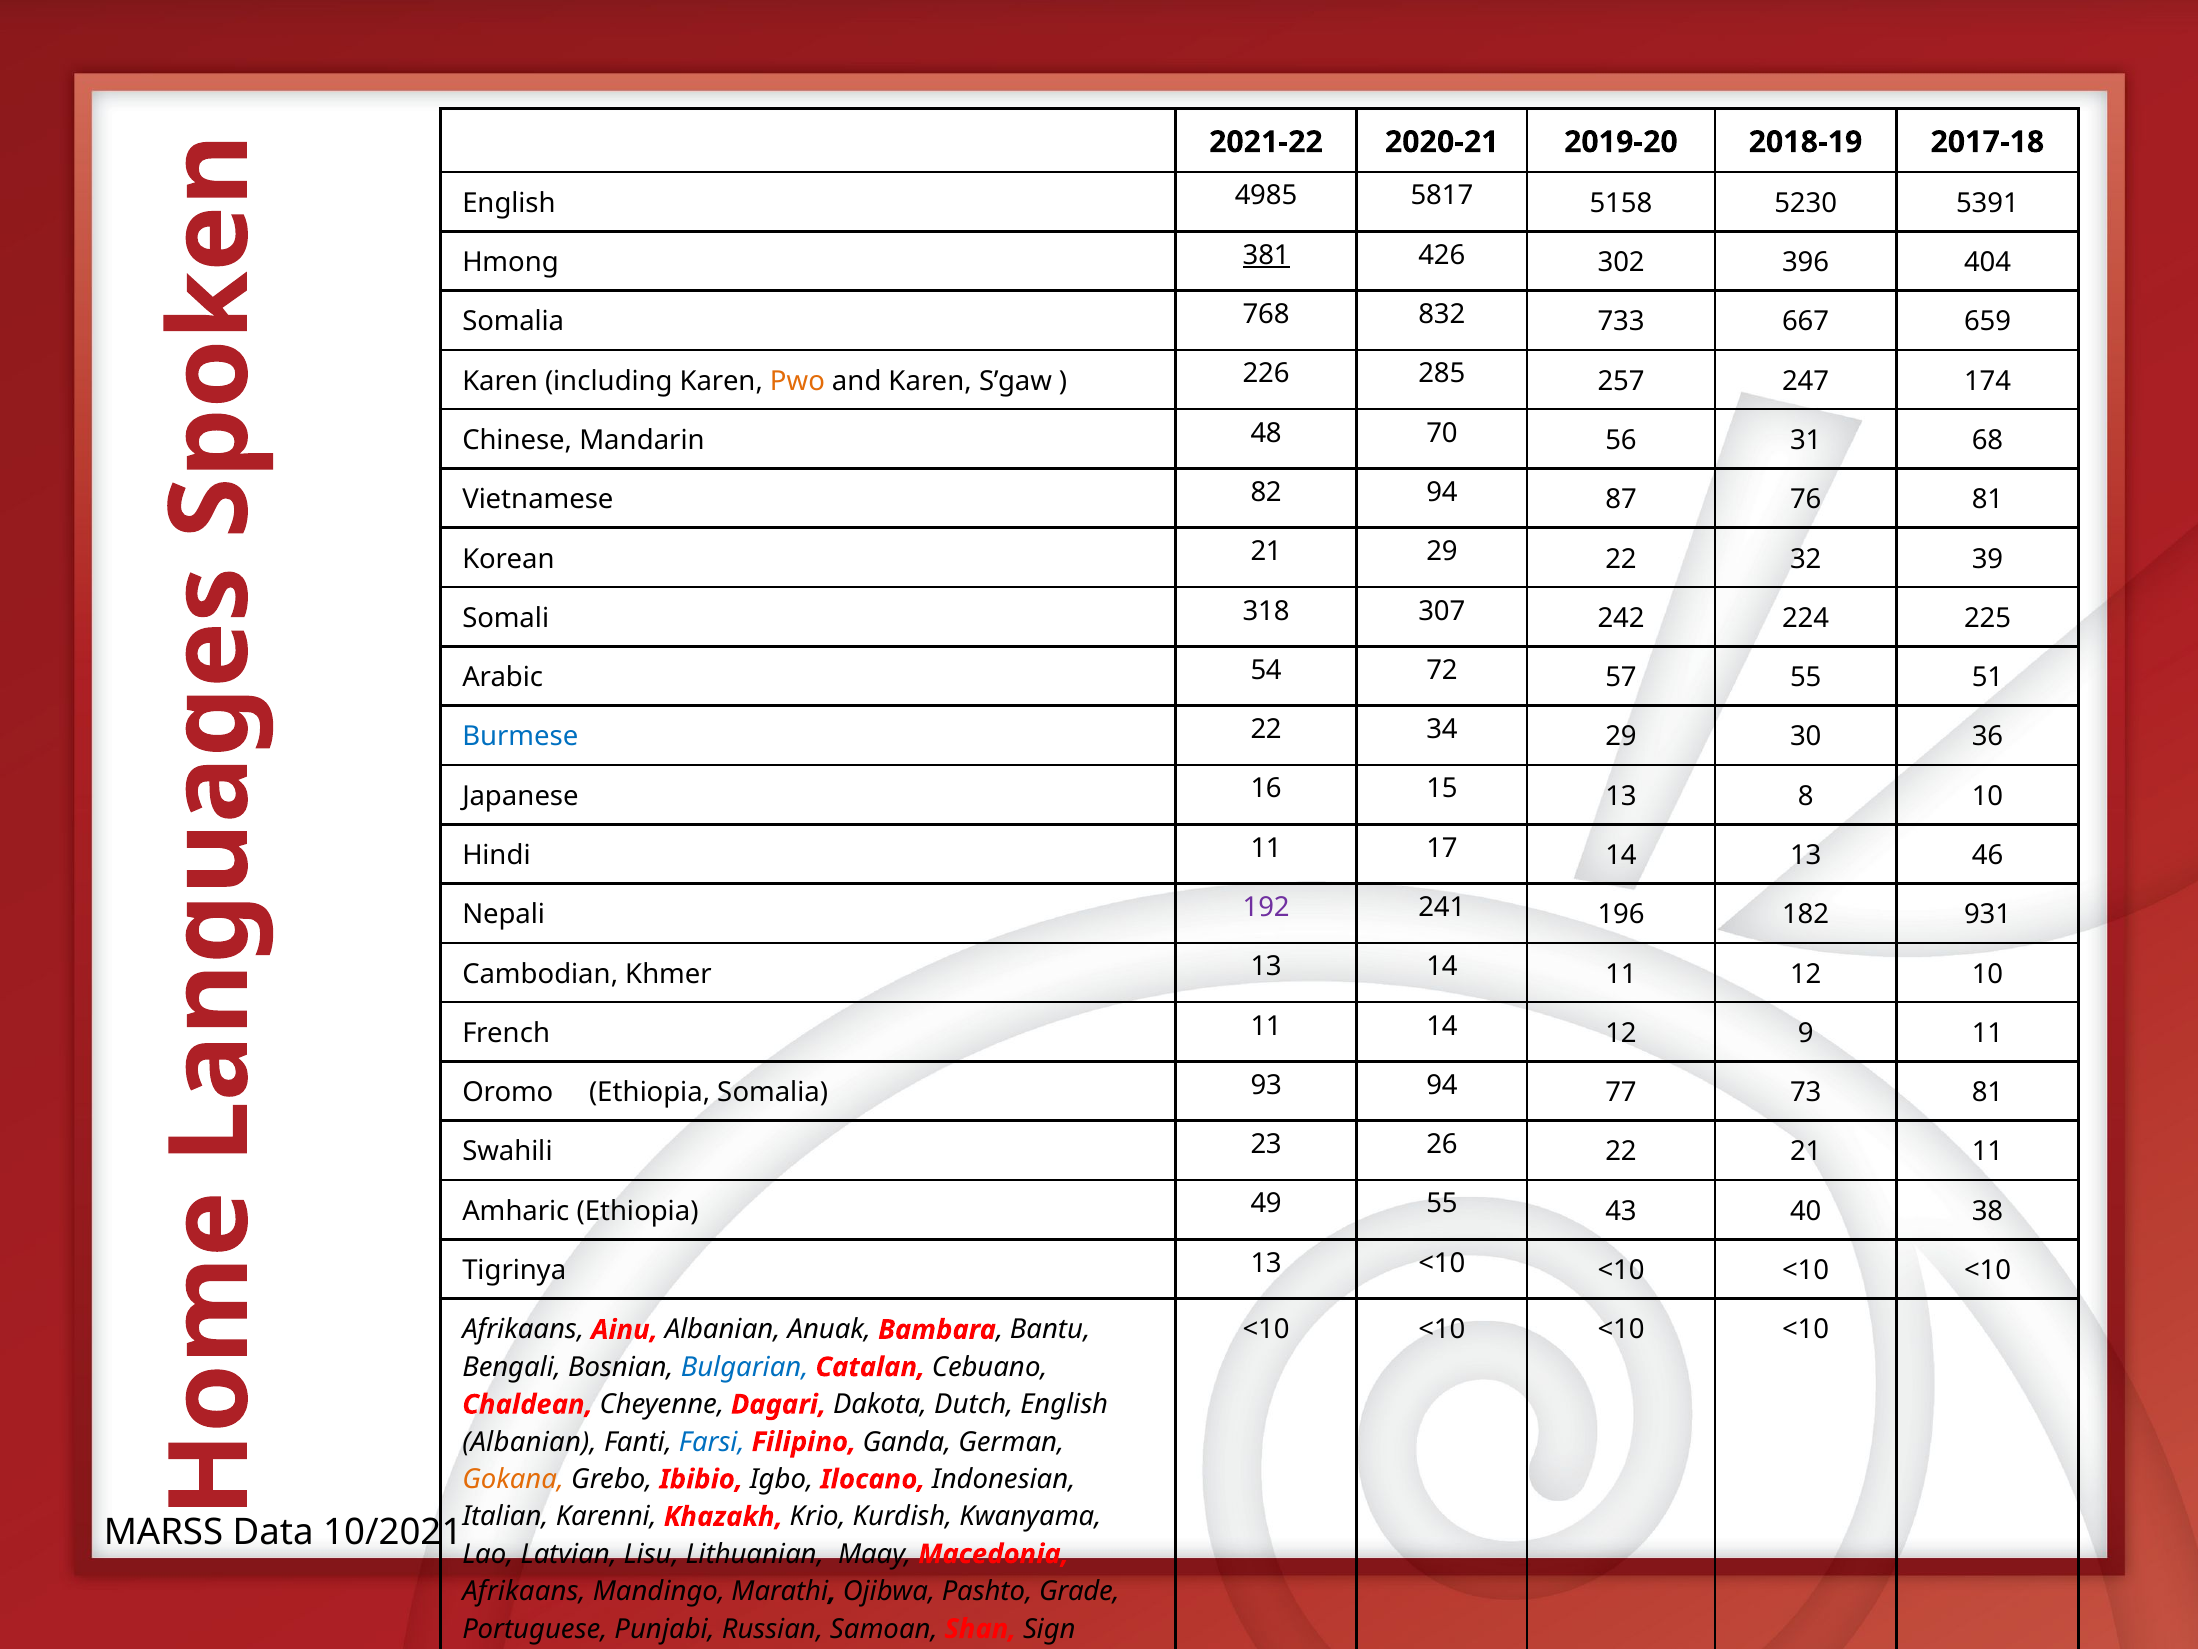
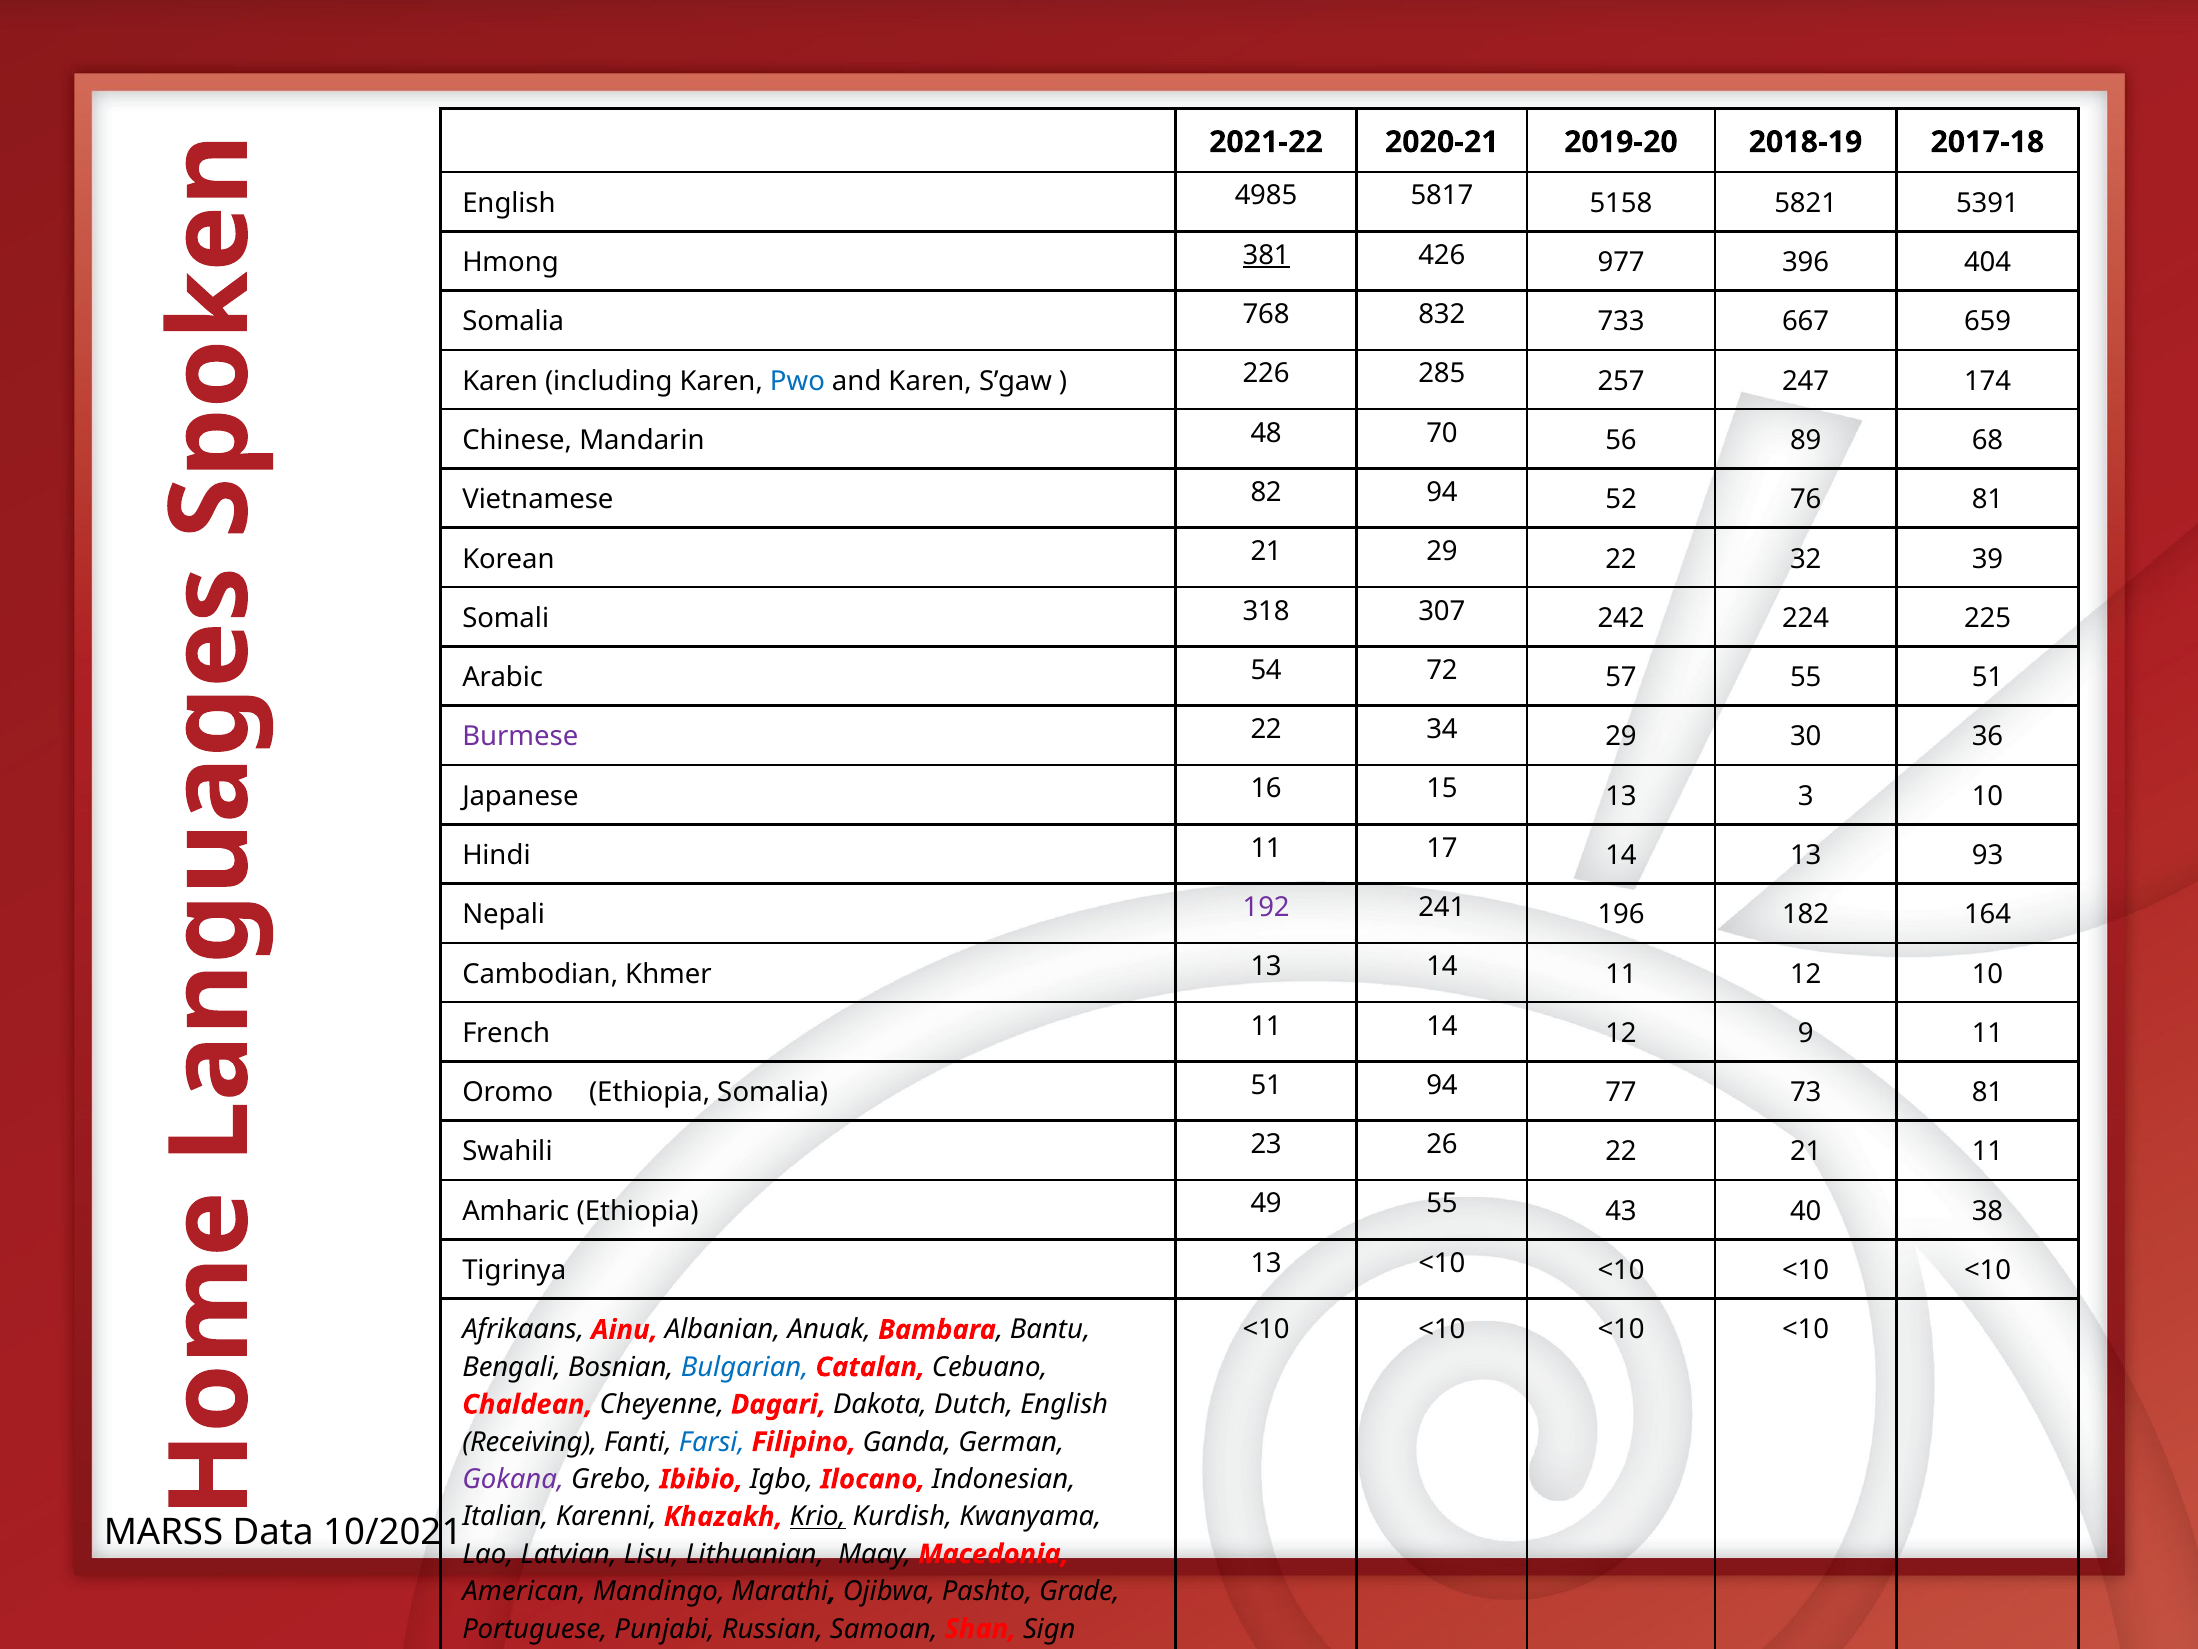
5230: 5230 -> 5821
302: 302 -> 977
Pwo colour: orange -> blue
31: 31 -> 89
87: 87 -> 52
Burmese colour: blue -> purple
8: 8 -> 3
46: 46 -> 93
931: 931 -> 164
Somalia 93: 93 -> 51
Albanian at (529, 1442): Albanian -> Receiving
Gokana colour: orange -> purple
Krio underline: none -> present
Afrikaans at (524, 1591): Afrikaans -> American
